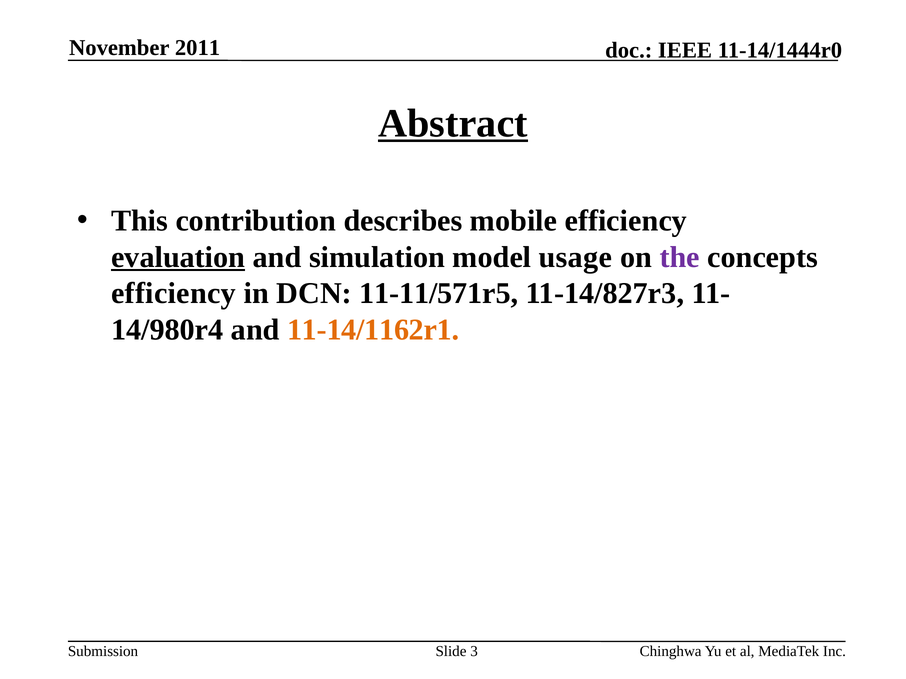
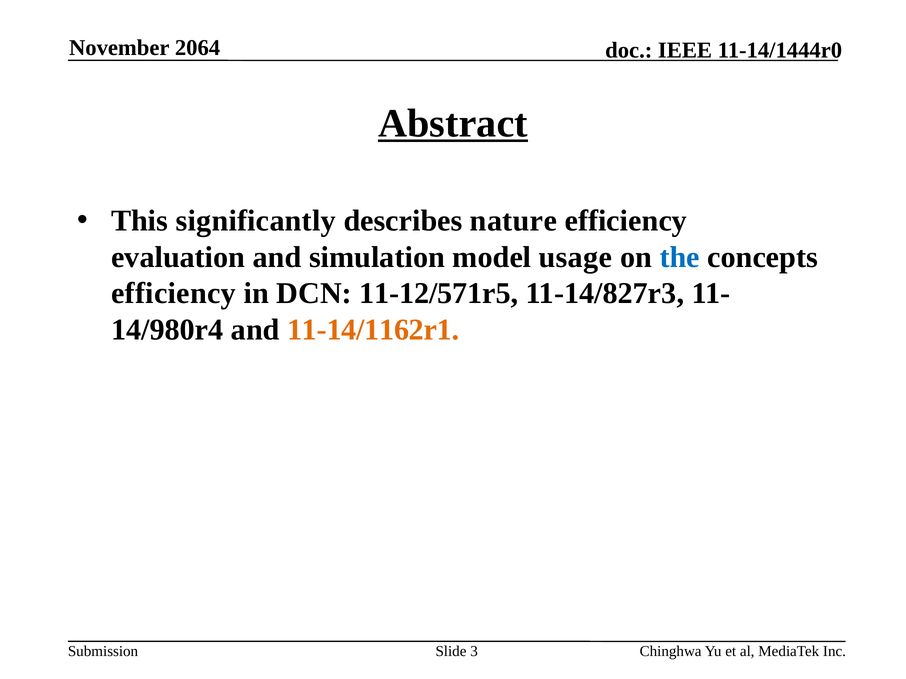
2011: 2011 -> 2064
contribution: contribution -> significantly
mobile: mobile -> nature
evaluation underline: present -> none
the colour: purple -> blue
11-11/571r5: 11-11/571r5 -> 11-12/571r5
